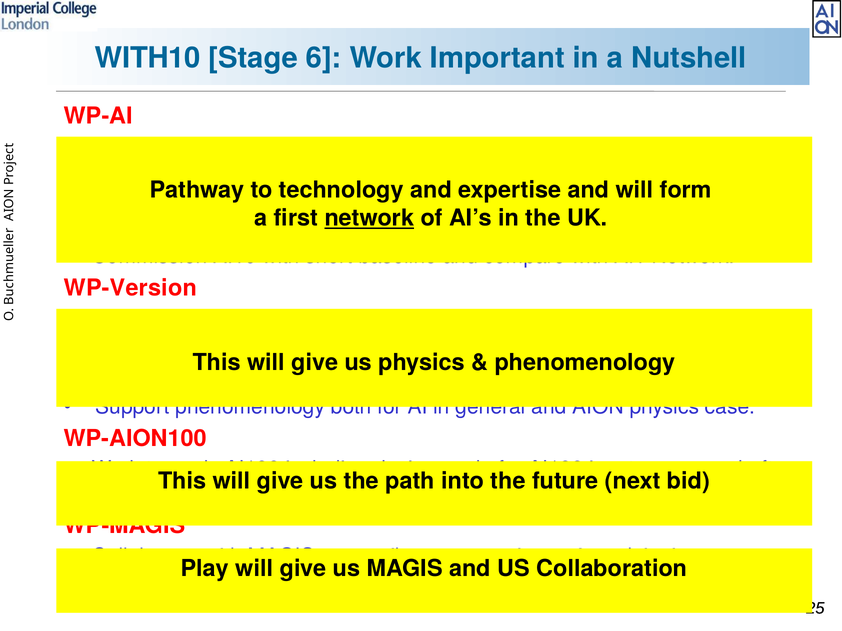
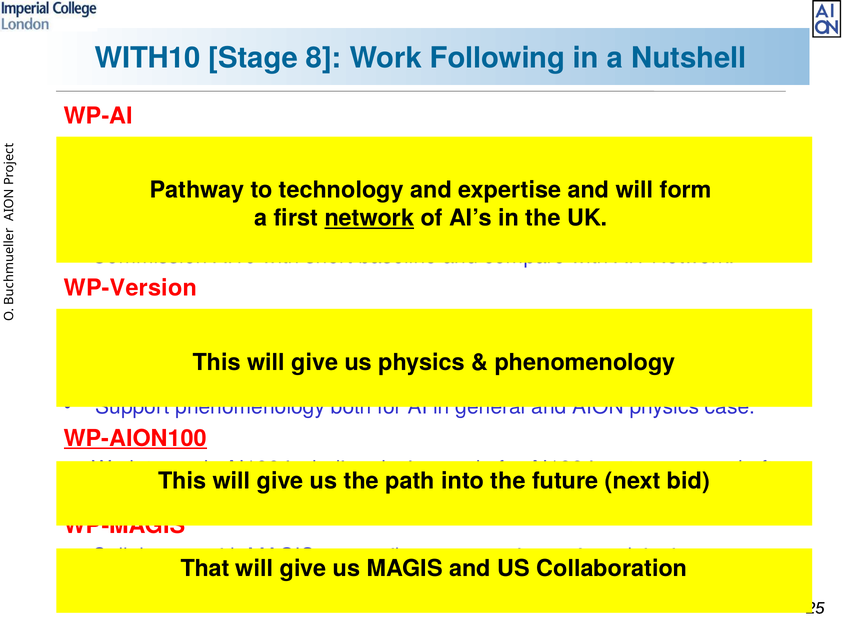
6: 6 -> 8
Important: Important -> Following
WP-AION100 underline: none -> present
Play: Play -> That
